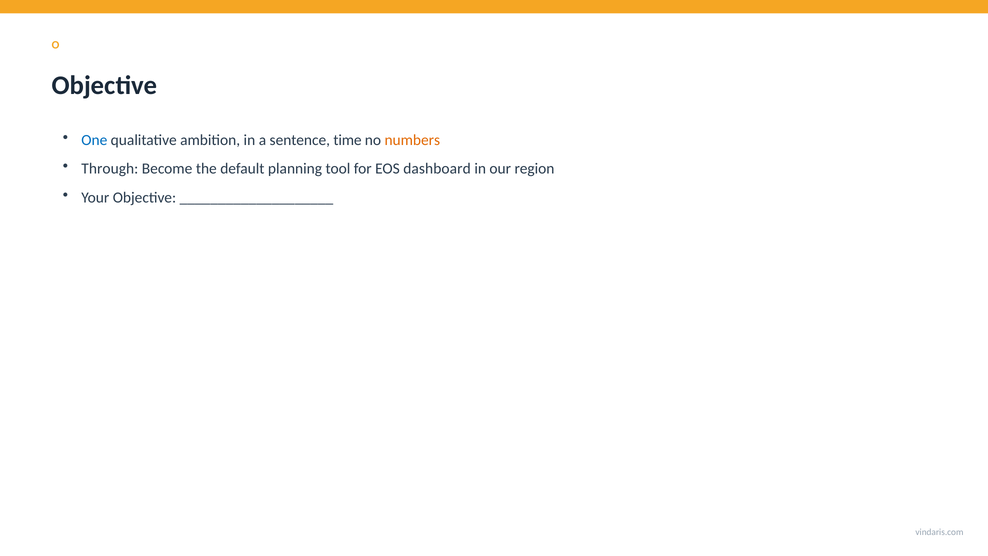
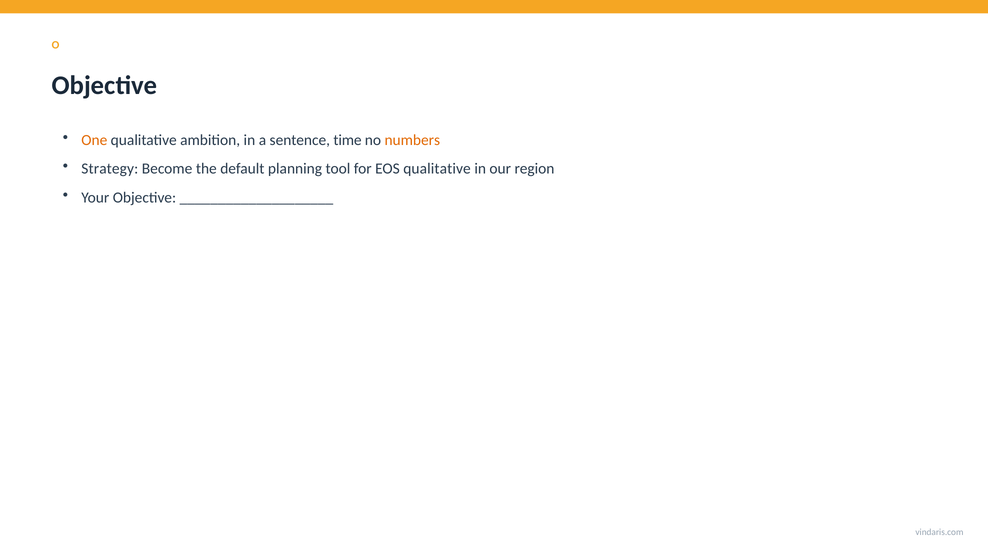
One colour: blue -> orange
Through: Through -> Strategy
EOS dashboard: dashboard -> qualitative
